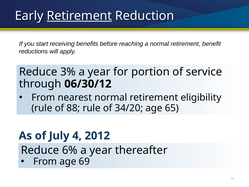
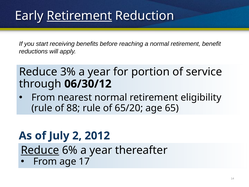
34/20: 34/20 -> 65/20
4: 4 -> 2
Reduce at (40, 150) underline: none -> present
69: 69 -> 17
